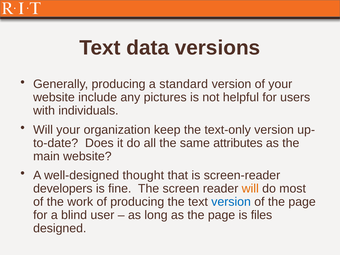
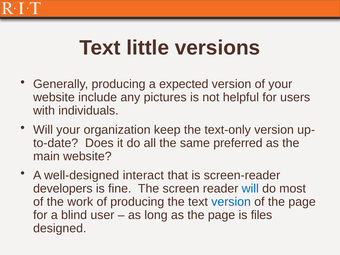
data: data -> little
standard: standard -> expected
attributes: attributes -> preferred
thought: thought -> interact
will at (250, 189) colour: orange -> blue
